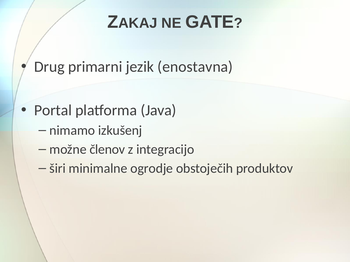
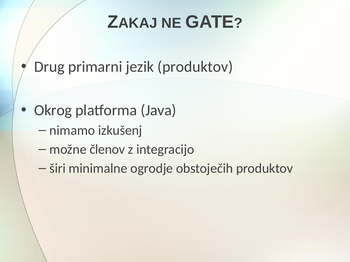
jezik enostavna: enostavna -> produktov
Portal: Portal -> Okrog
